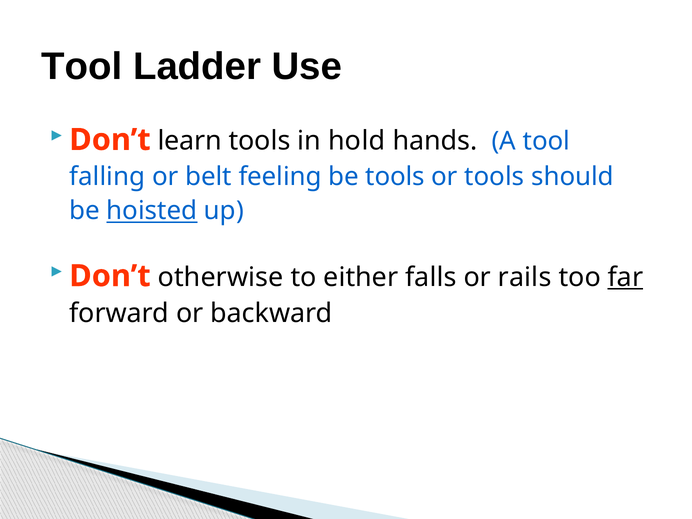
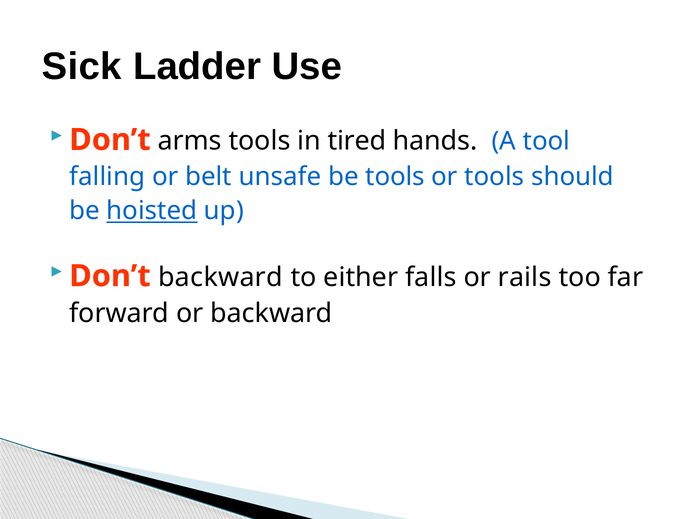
Tool at (82, 67): Tool -> Sick
learn: learn -> arms
hold: hold -> tired
feeling: feeling -> unsafe
Don’t otherwise: otherwise -> backward
far underline: present -> none
